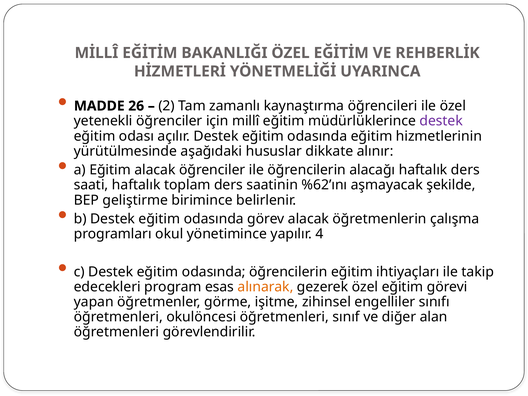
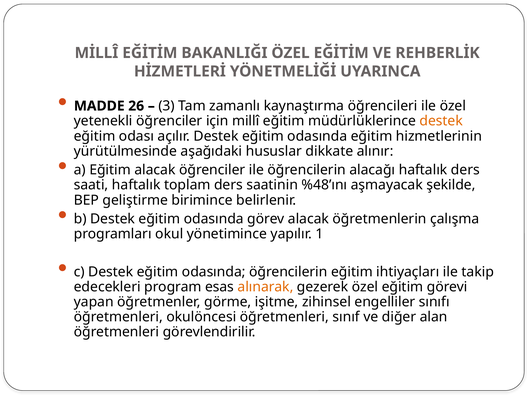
2: 2 -> 3
destek at (441, 121) colour: purple -> orange
%62’ını: %62’ını -> %48’ını
4: 4 -> 1
